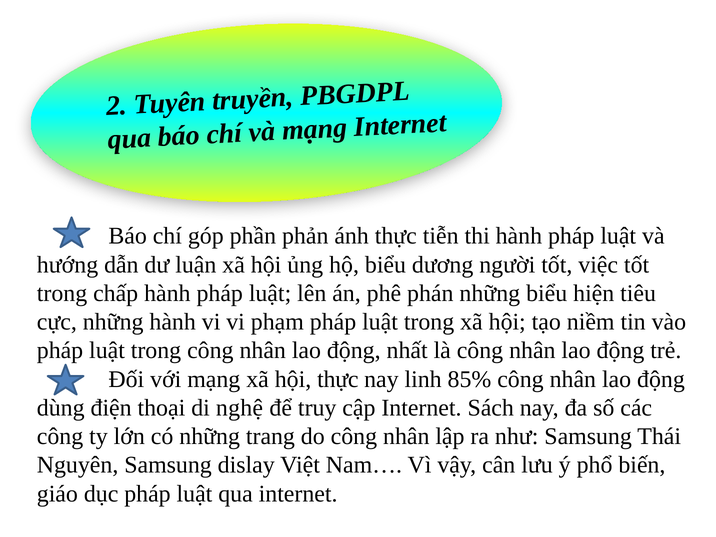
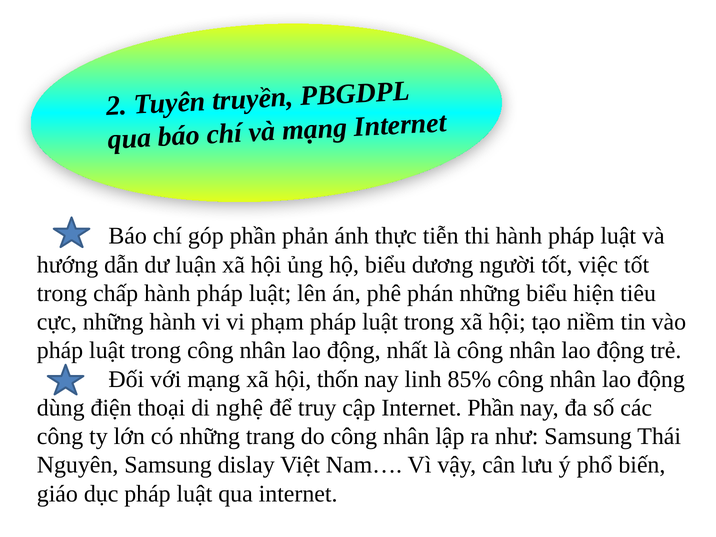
hội thực: thực -> thốn
Internet Sách: Sách -> Phần
